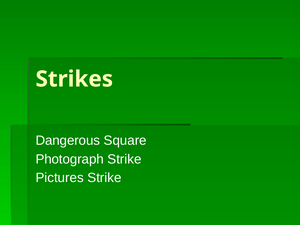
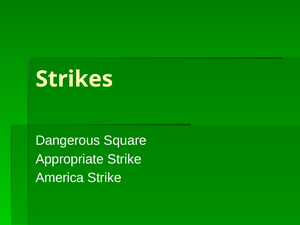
Photograph: Photograph -> Appropriate
Pictures: Pictures -> America
